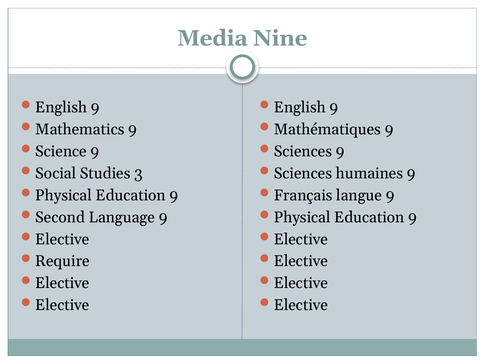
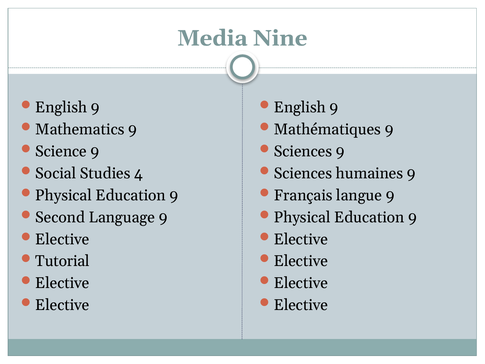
3: 3 -> 4
Require: Require -> Tutorial
